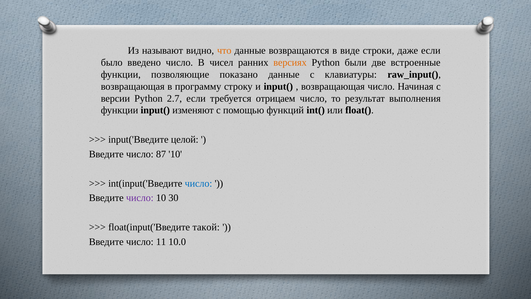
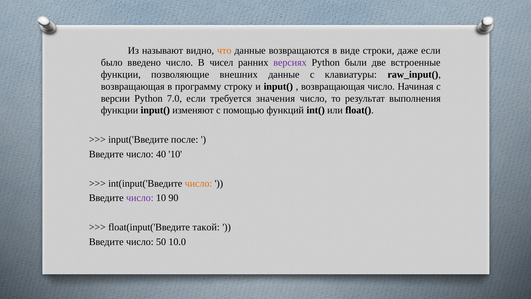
версиях colour: orange -> purple
показано: показано -> внешних
2.7: 2.7 -> 7.0
отрицаем: отрицаем -> значения
целой: целой -> после
87: 87 -> 40
число at (198, 183) colour: blue -> orange
30: 30 -> 90
11: 11 -> 50
